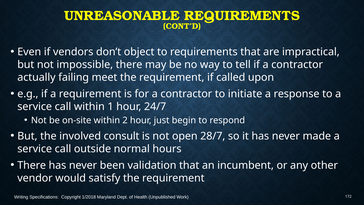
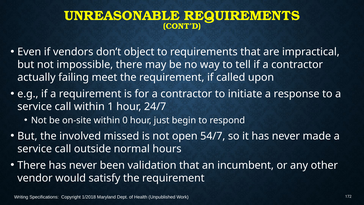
2: 2 -> 0
consult: consult -> missed
28/7: 28/7 -> 54/7
